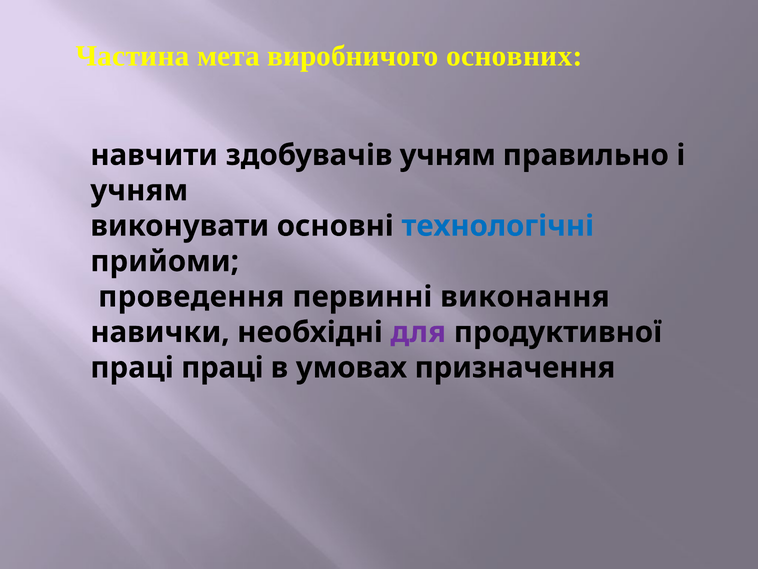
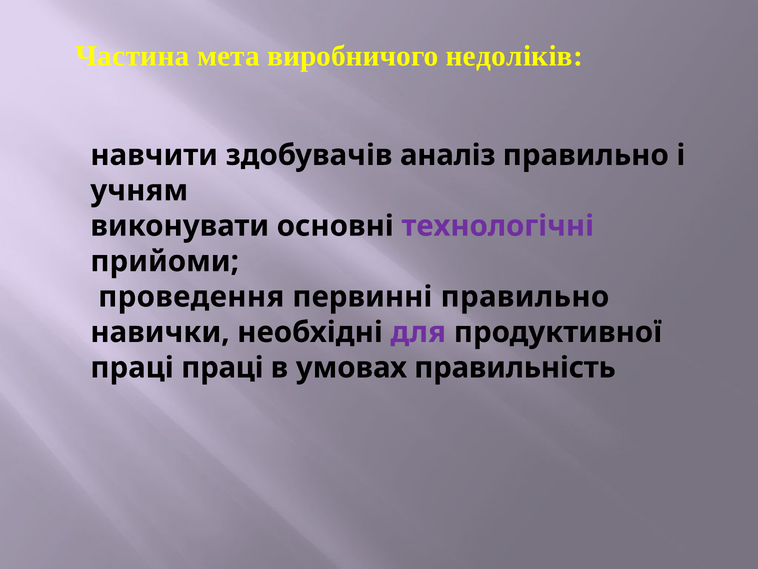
основних: основних -> недоліків
здобувачів учням: учням -> аналіз
технологічні colour: blue -> purple
первинні виконання: виконання -> правильно
призначення: призначення -> правильність
